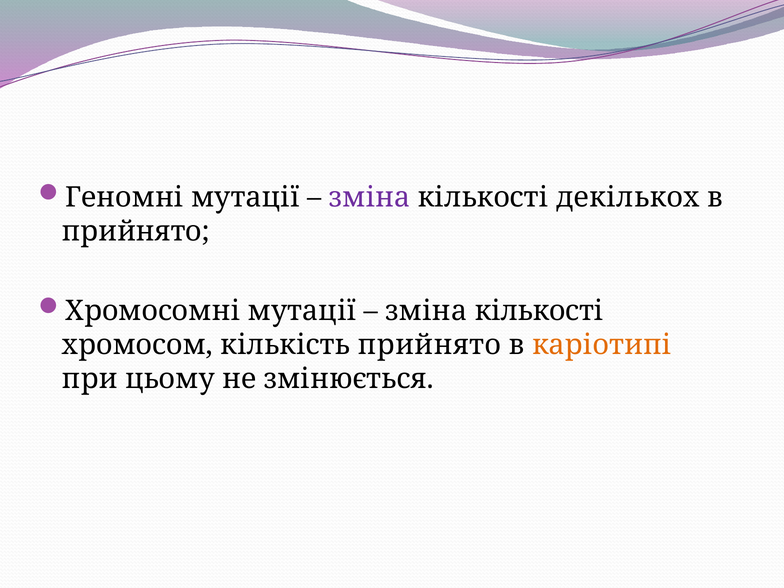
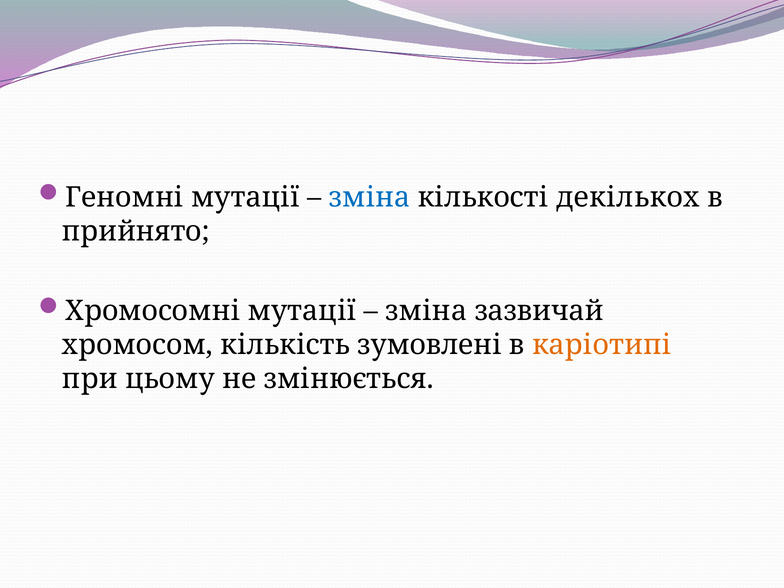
зміна at (370, 197) colour: purple -> blue
кількості at (539, 311): кількості -> зазвичай
кількість прийнято: прийнято -> зумовлені
